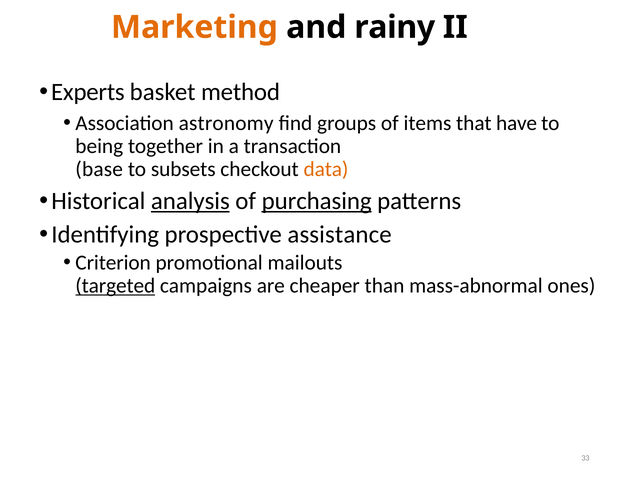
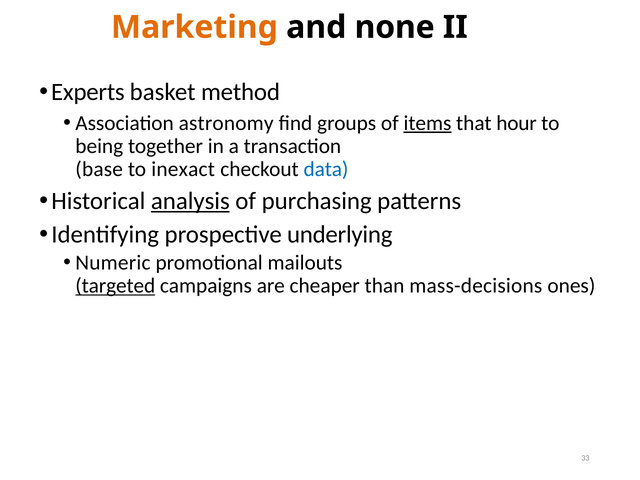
rainy: rainy -> none
items underline: none -> present
have: have -> hour
subsets: subsets -> inexact
data colour: orange -> blue
purchasing underline: present -> none
assistance: assistance -> underlying
Criterion: Criterion -> Numeric
mass-abnormal: mass-abnormal -> mass-decisions
